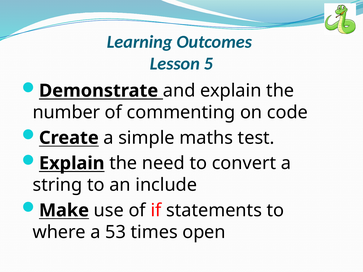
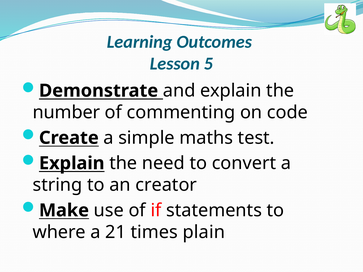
include: include -> creator
53: 53 -> 21
open: open -> plain
